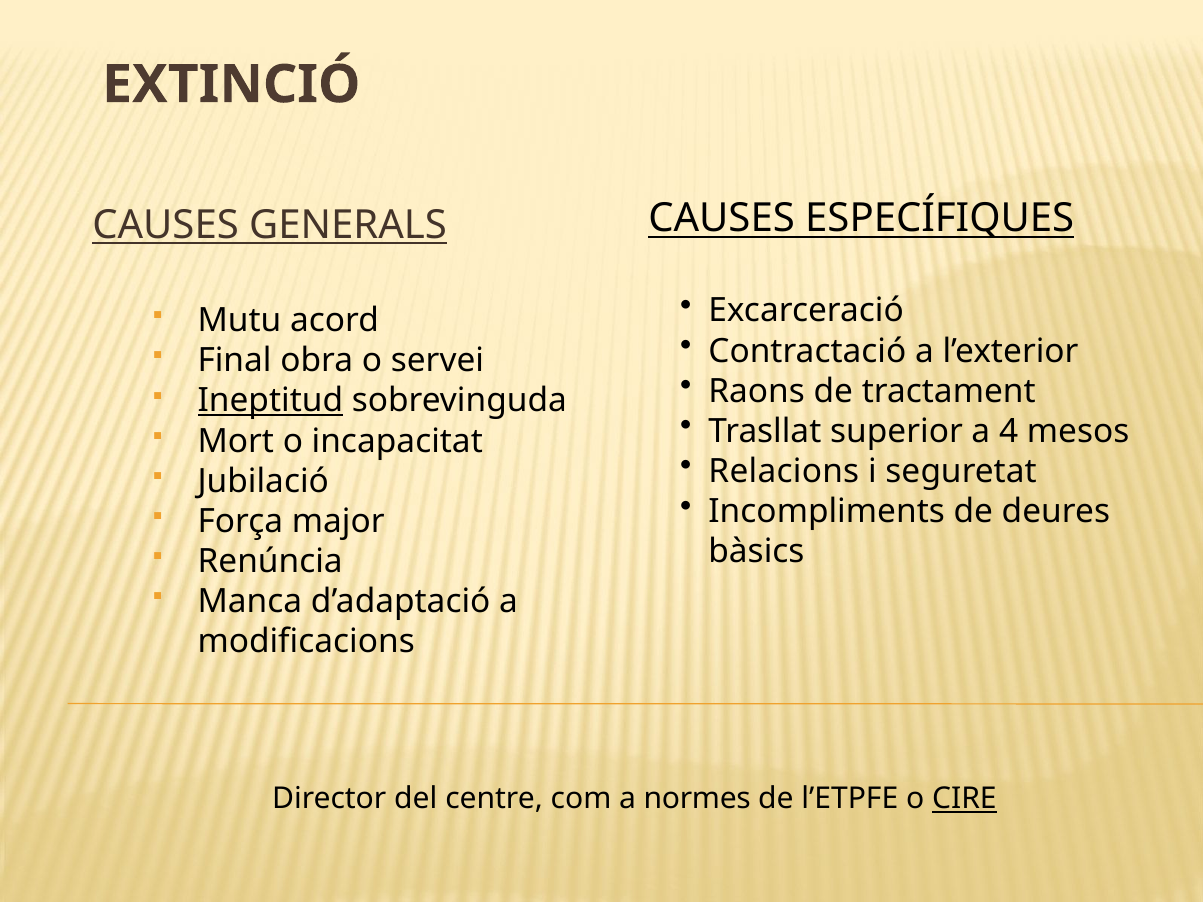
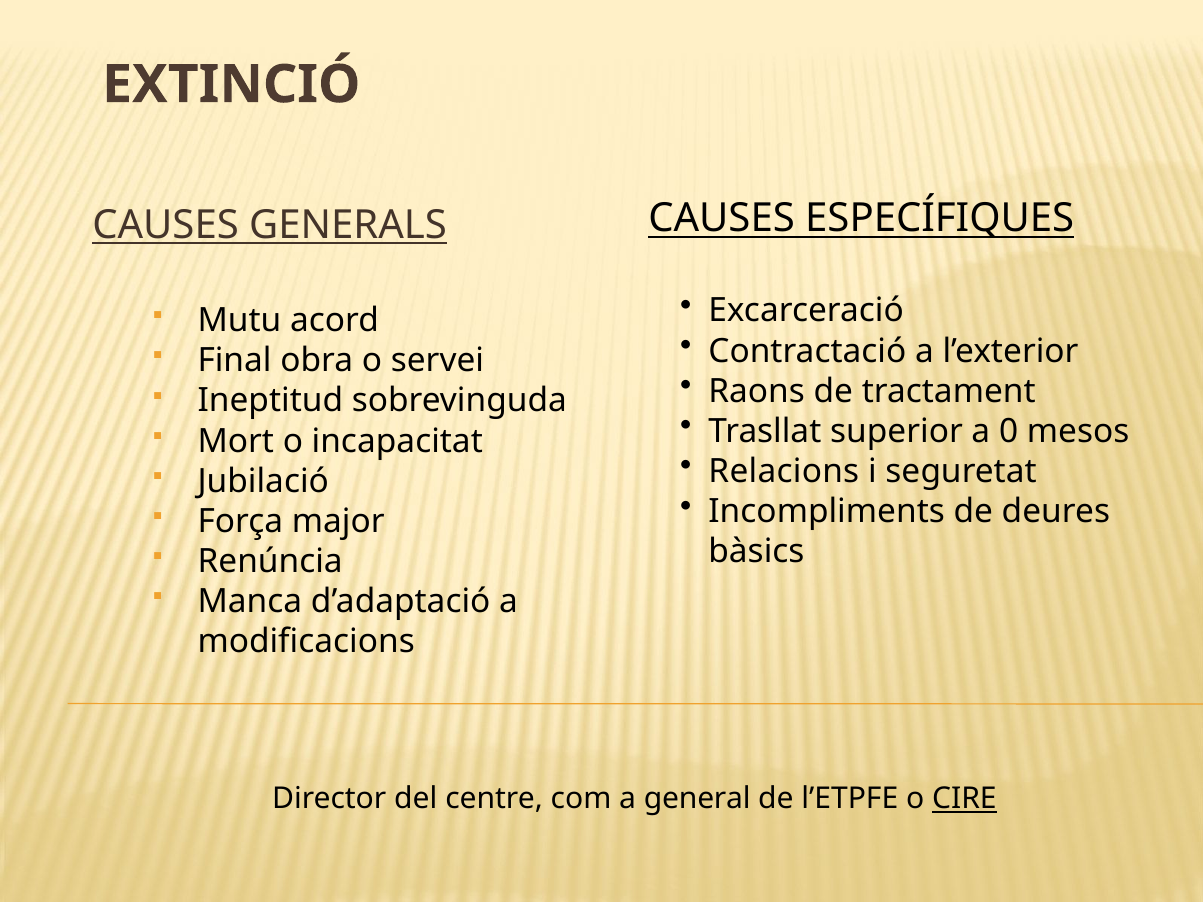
Ineptitud underline: present -> none
4: 4 -> 0
normes: normes -> general
